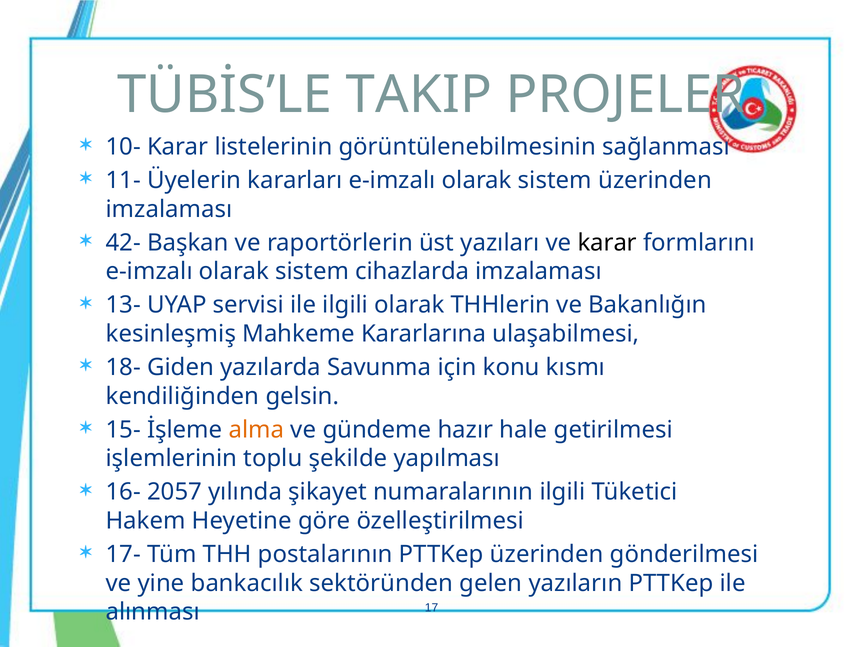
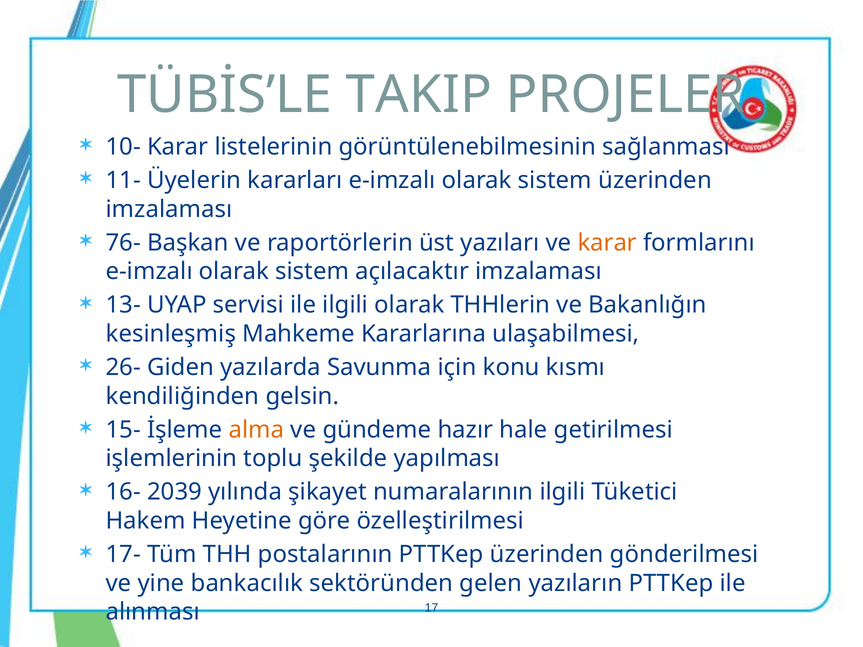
42-: 42- -> 76-
karar at (607, 243) colour: black -> orange
cihazlarda: cihazlarda -> açılacaktır
18-: 18- -> 26-
2057: 2057 -> 2039
